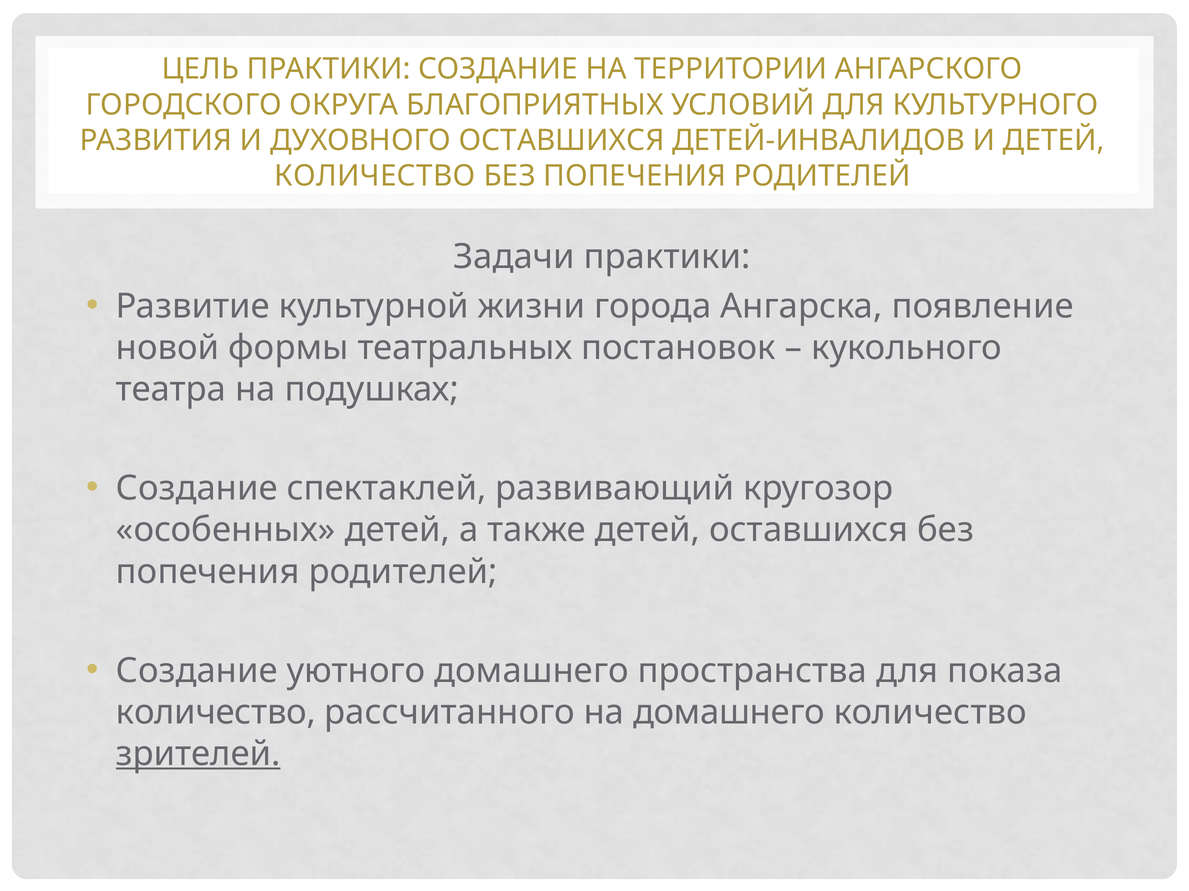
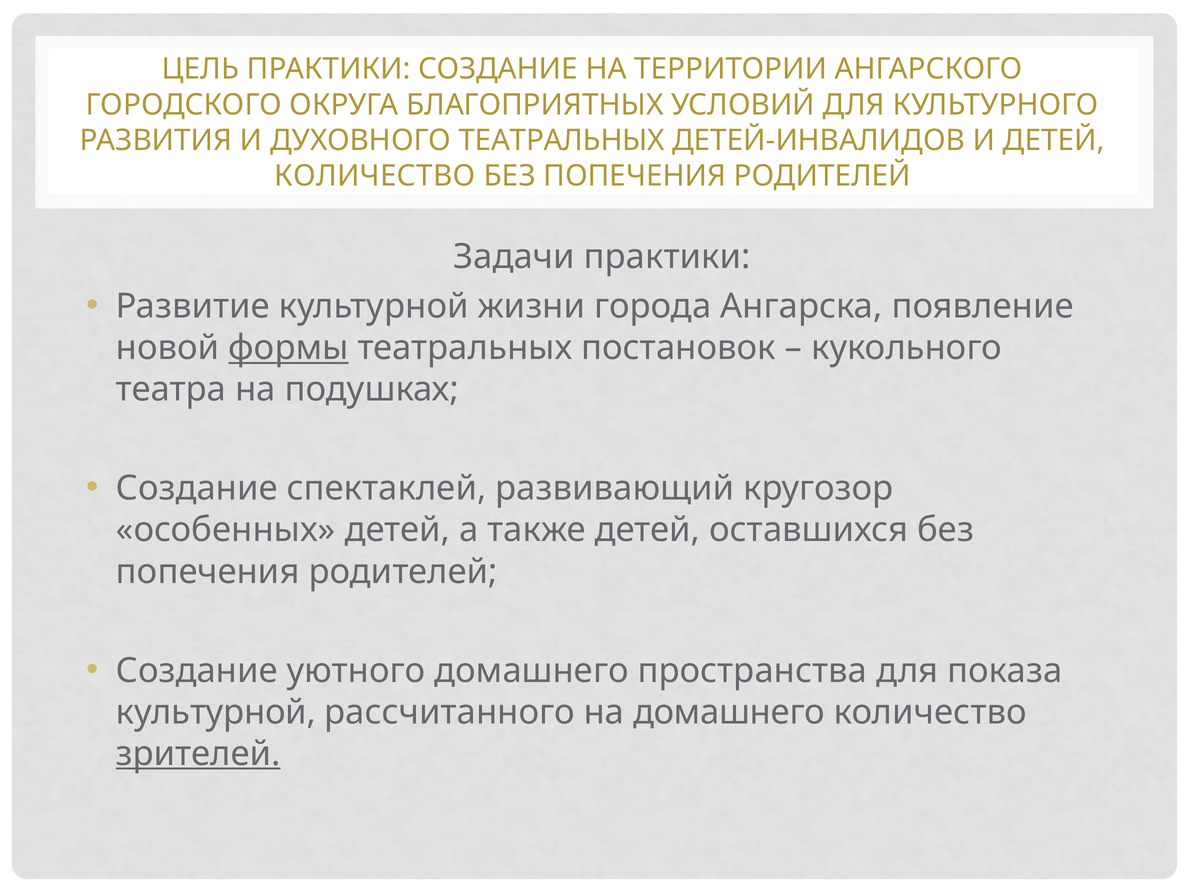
ДУХОВНОГО ОСТАВШИХСЯ: ОСТАВШИХСЯ -> ТЕАТРАЛЬНЫХ
формы underline: none -> present
количество at (216, 713): количество -> культурной
